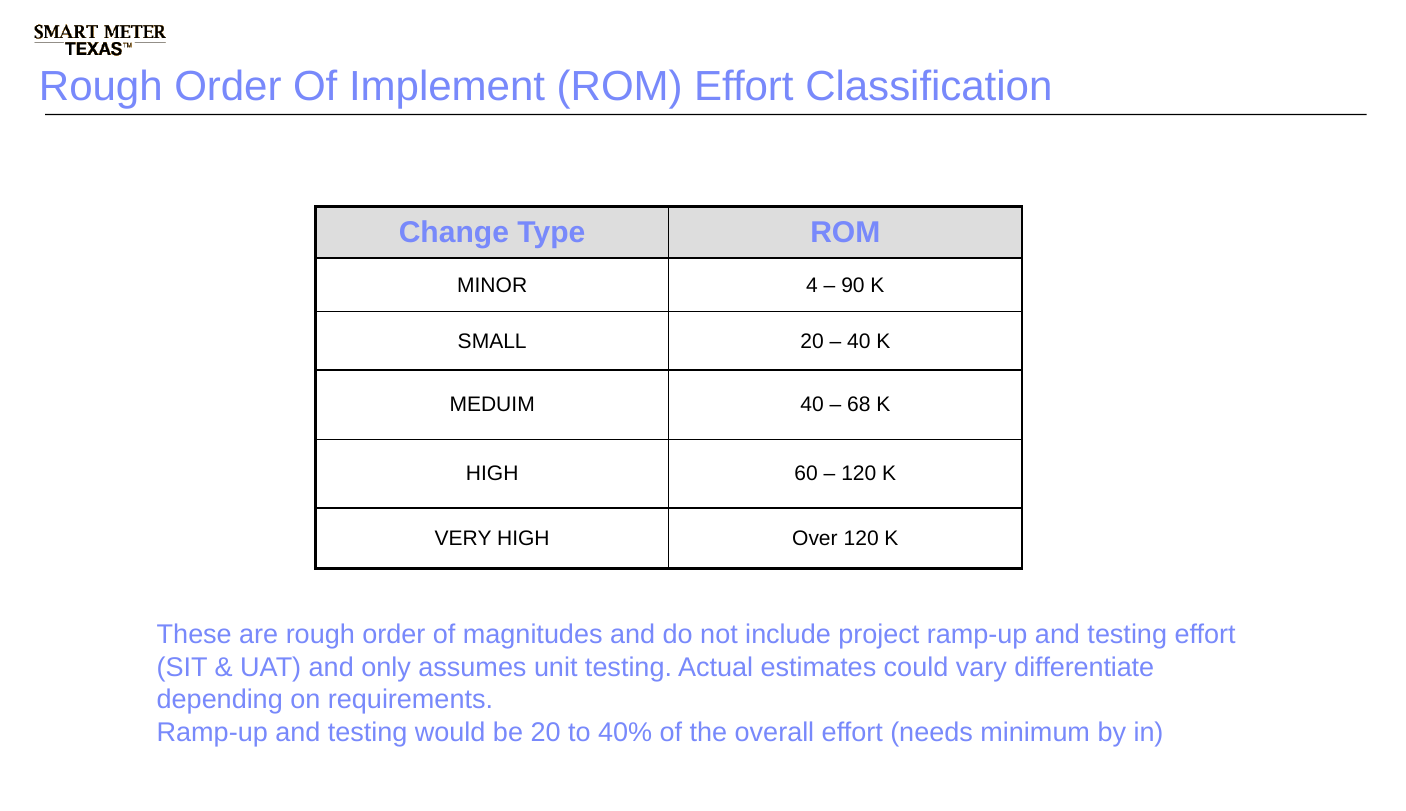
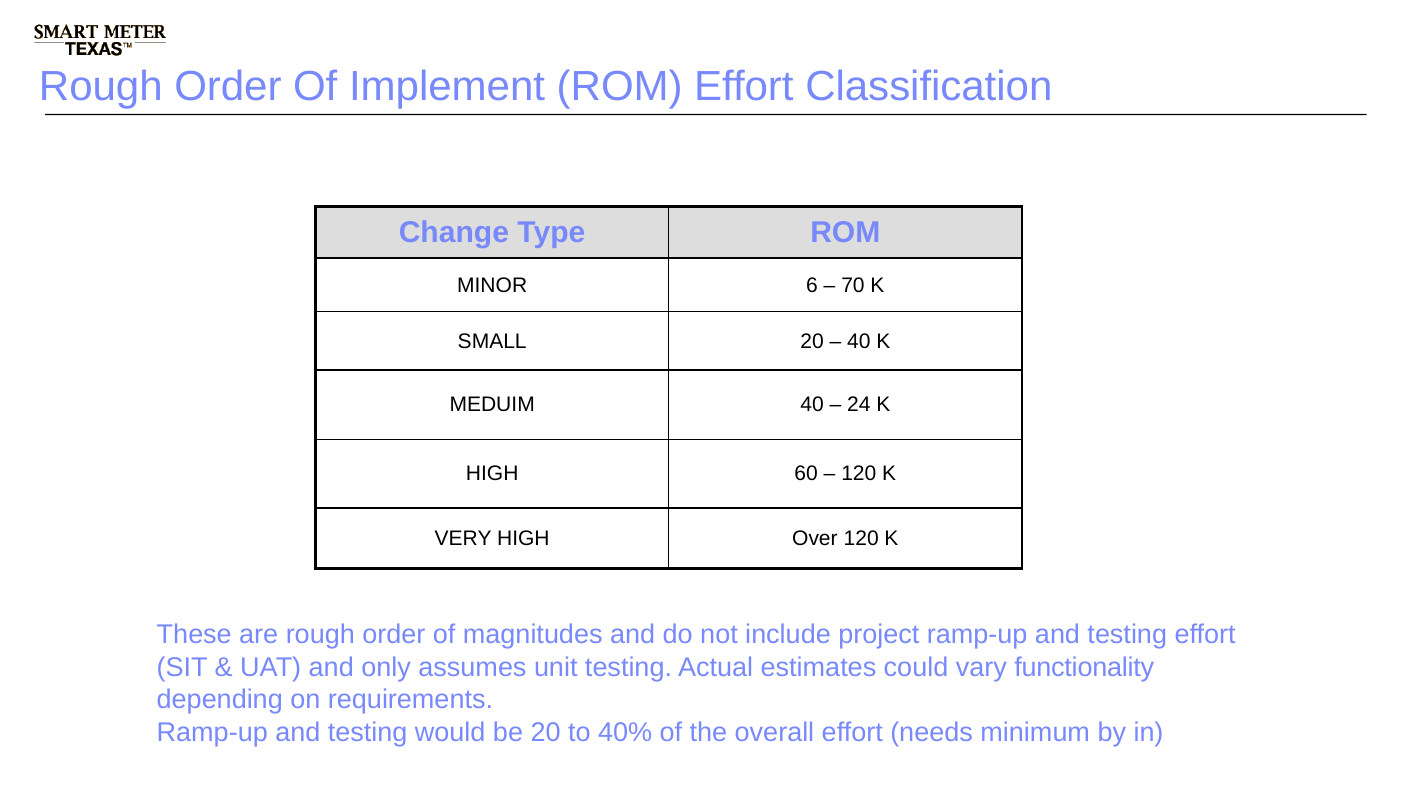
4: 4 -> 6
90: 90 -> 70
68: 68 -> 24
differentiate: differentiate -> functionality
